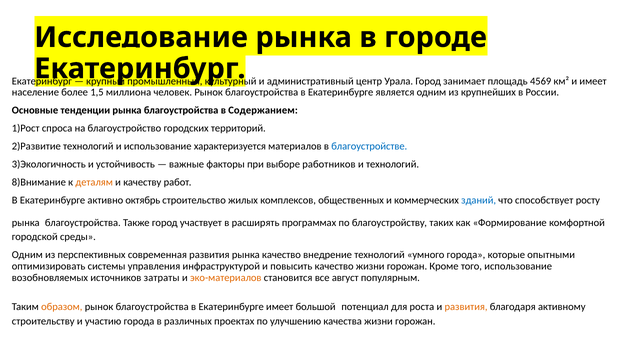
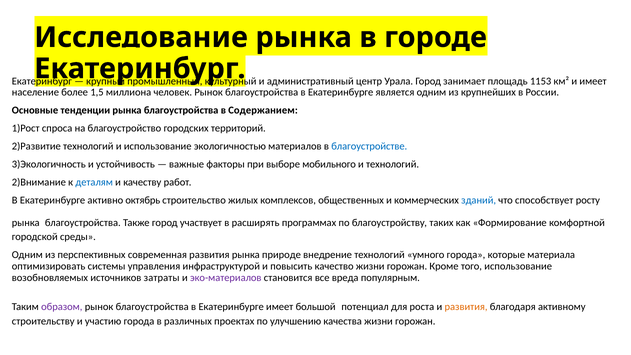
4569: 4569 -> 1153
характеризуется: характеризуется -> экологичностью
работников: работников -> мобильного
8)Внимание: 8)Внимание -> 2)Внимание
деталям colour: orange -> blue
рынка качество: качество -> природе
опытными: опытными -> материала
эко-материалов colour: orange -> purple
август: август -> вреда
образом colour: orange -> purple
